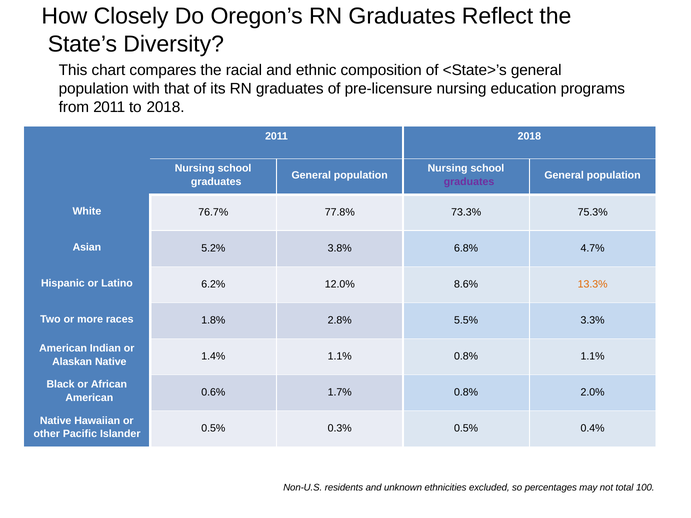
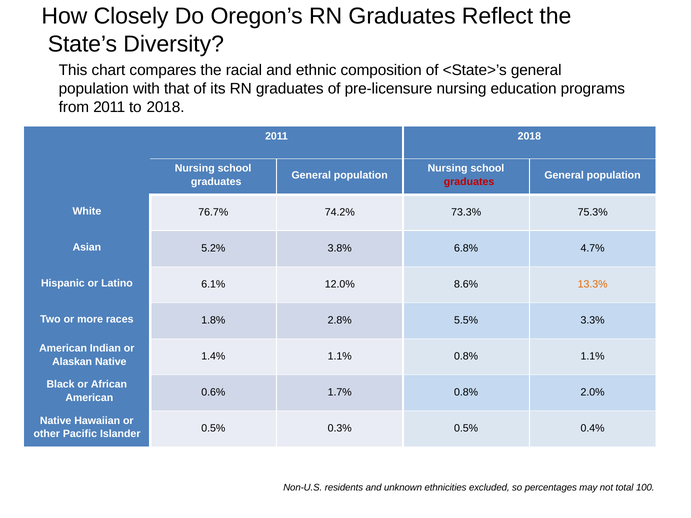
graduates at (469, 182) colour: purple -> red
77.8%: 77.8% -> 74.2%
6.2%: 6.2% -> 6.1%
